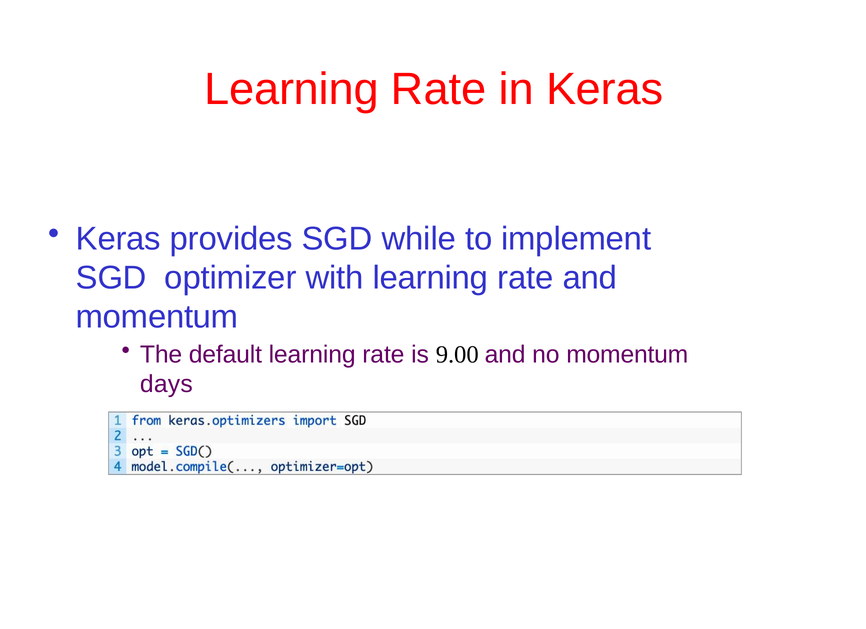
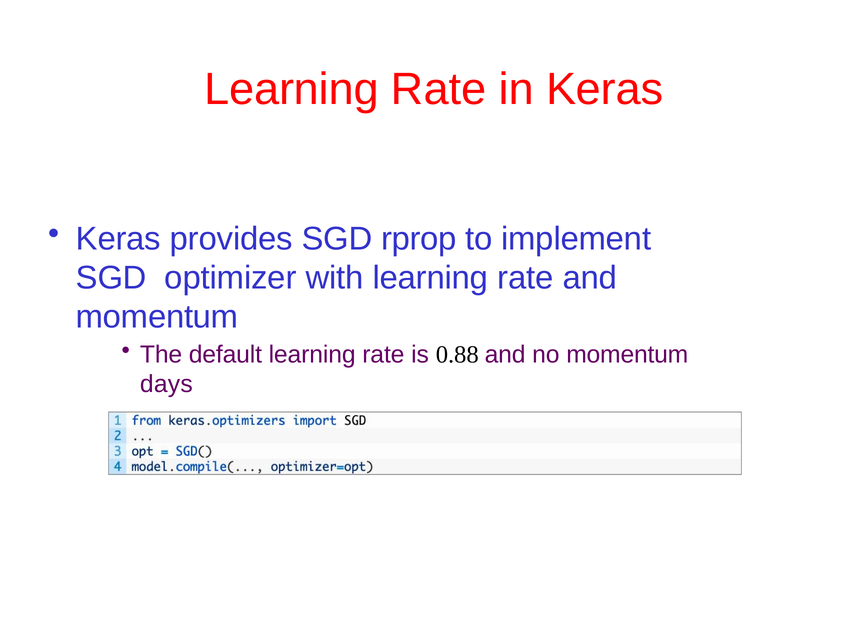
while: while -> rprop
9.00: 9.00 -> 0.88
